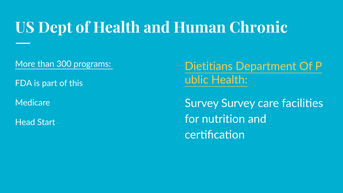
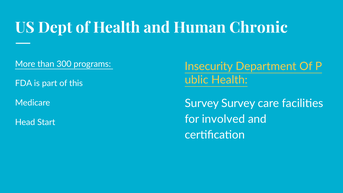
Dietitians: Dietitians -> Insecurity
nutrition: nutrition -> involved
